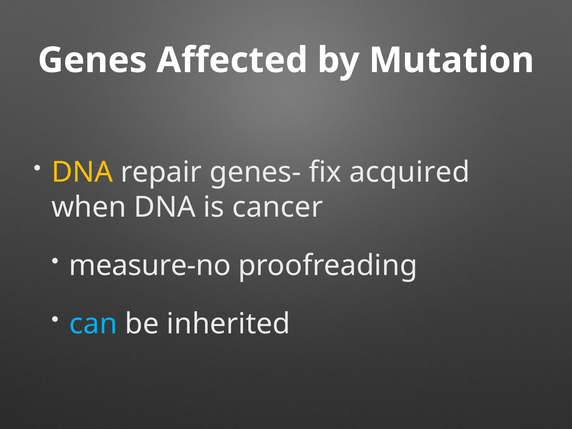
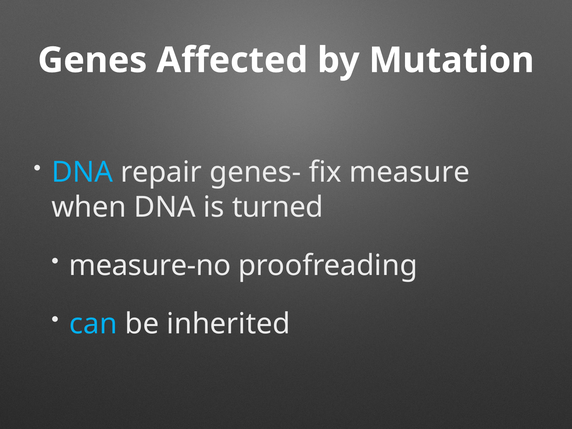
DNA at (82, 172) colour: yellow -> light blue
acquired: acquired -> measure
cancer: cancer -> turned
